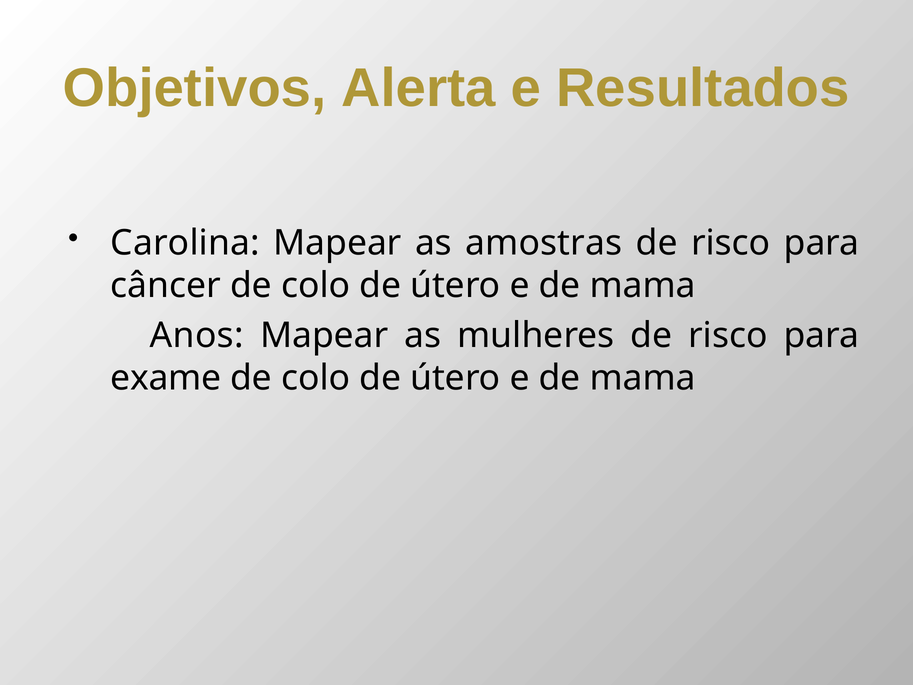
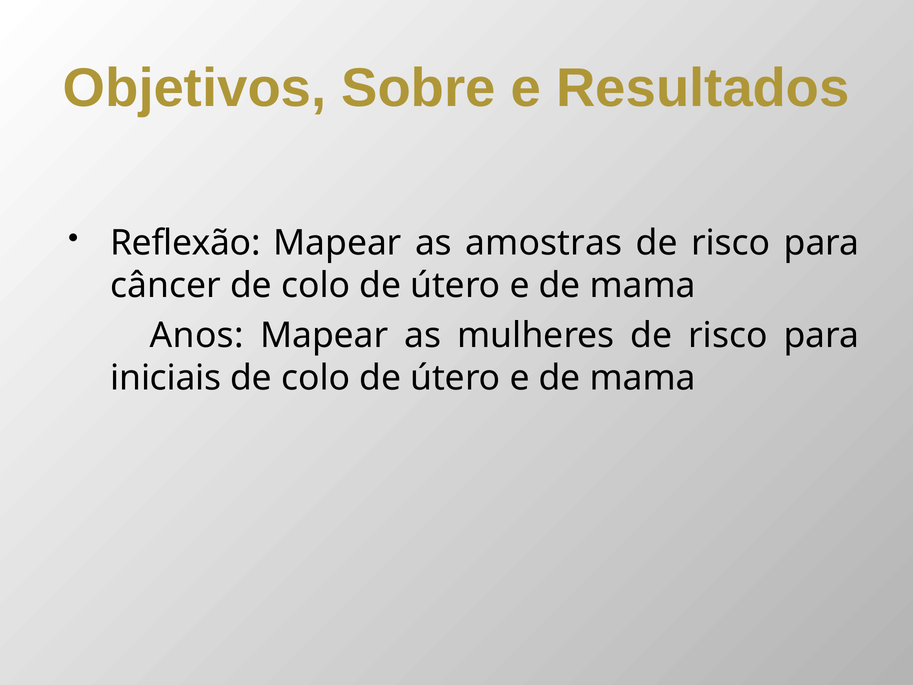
Alerta: Alerta -> Sobre
Carolina: Carolina -> Reflexão
exame: exame -> iniciais
